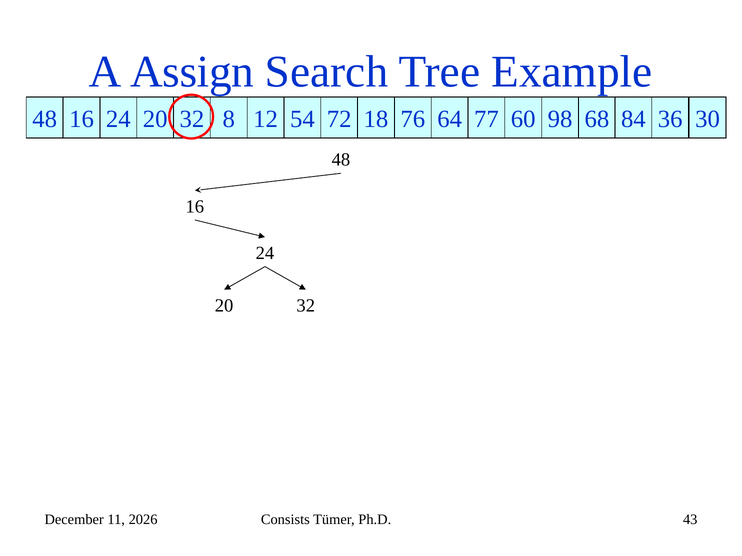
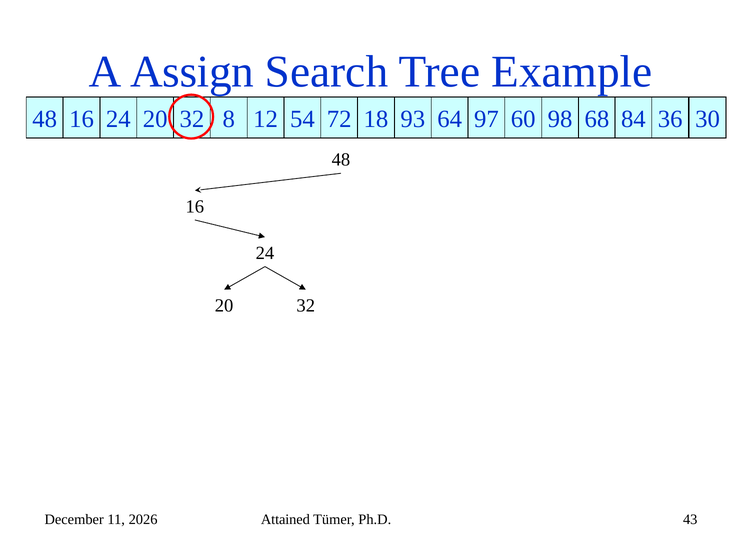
76: 76 -> 93
77: 77 -> 97
Consists: Consists -> Attained
